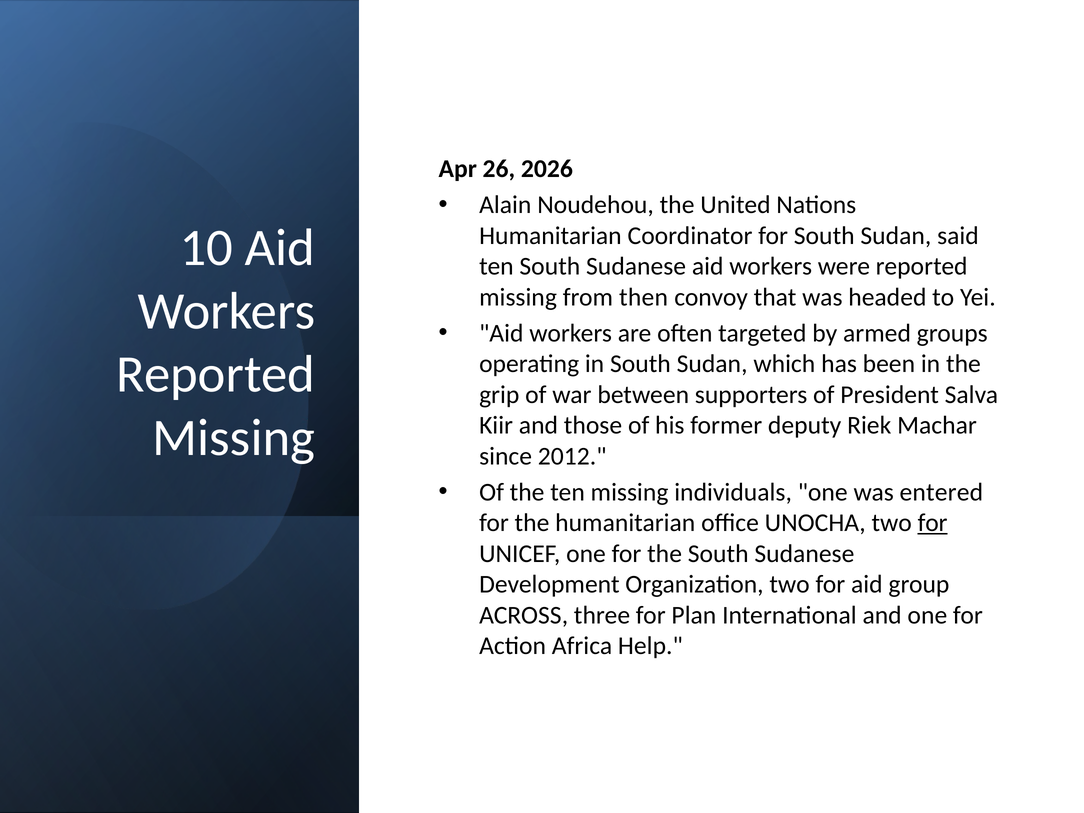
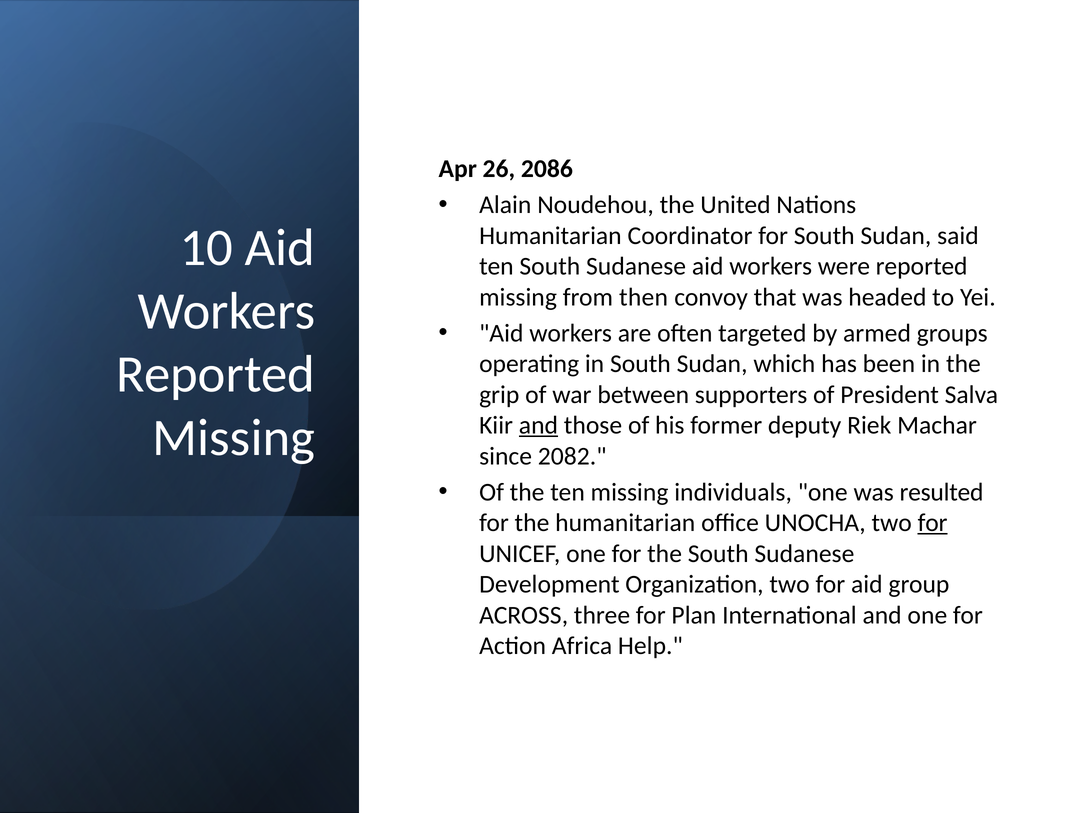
2026: 2026 -> 2086
and at (538, 425) underline: none -> present
2012: 2012 -> 2082
entered: entered -> resulted
